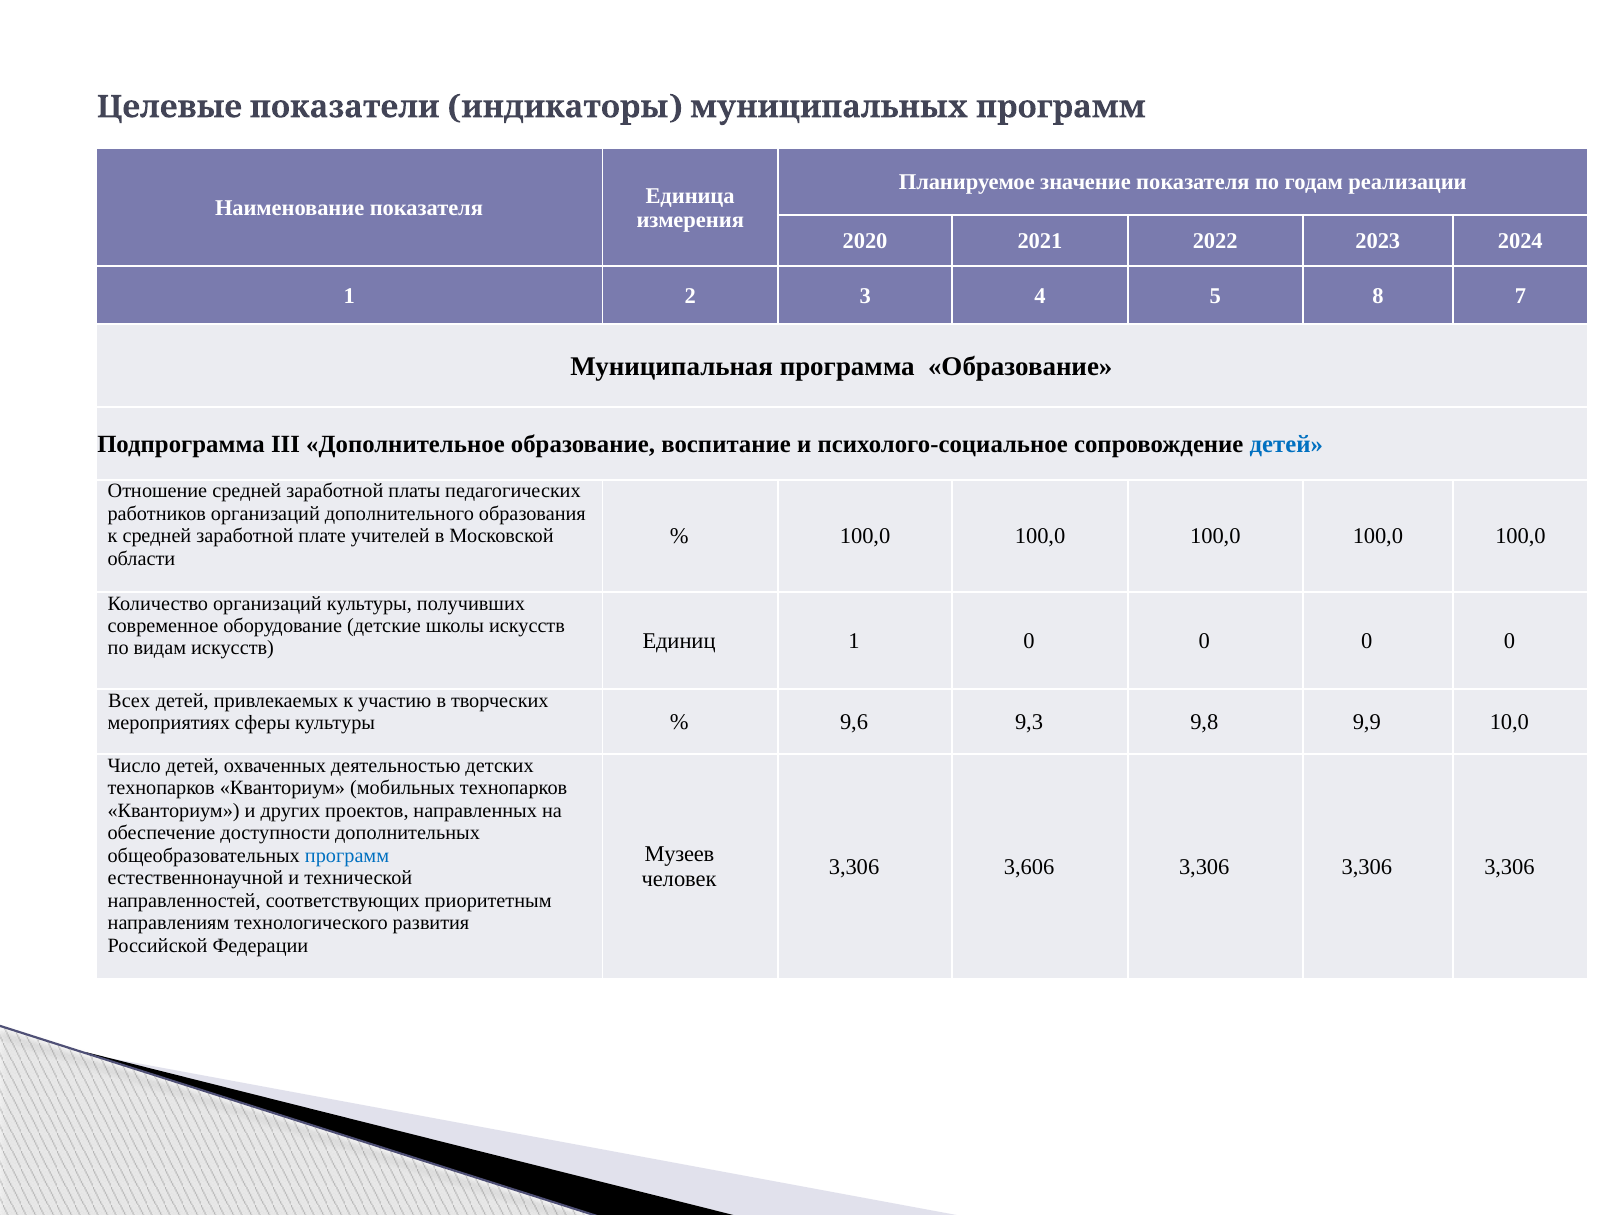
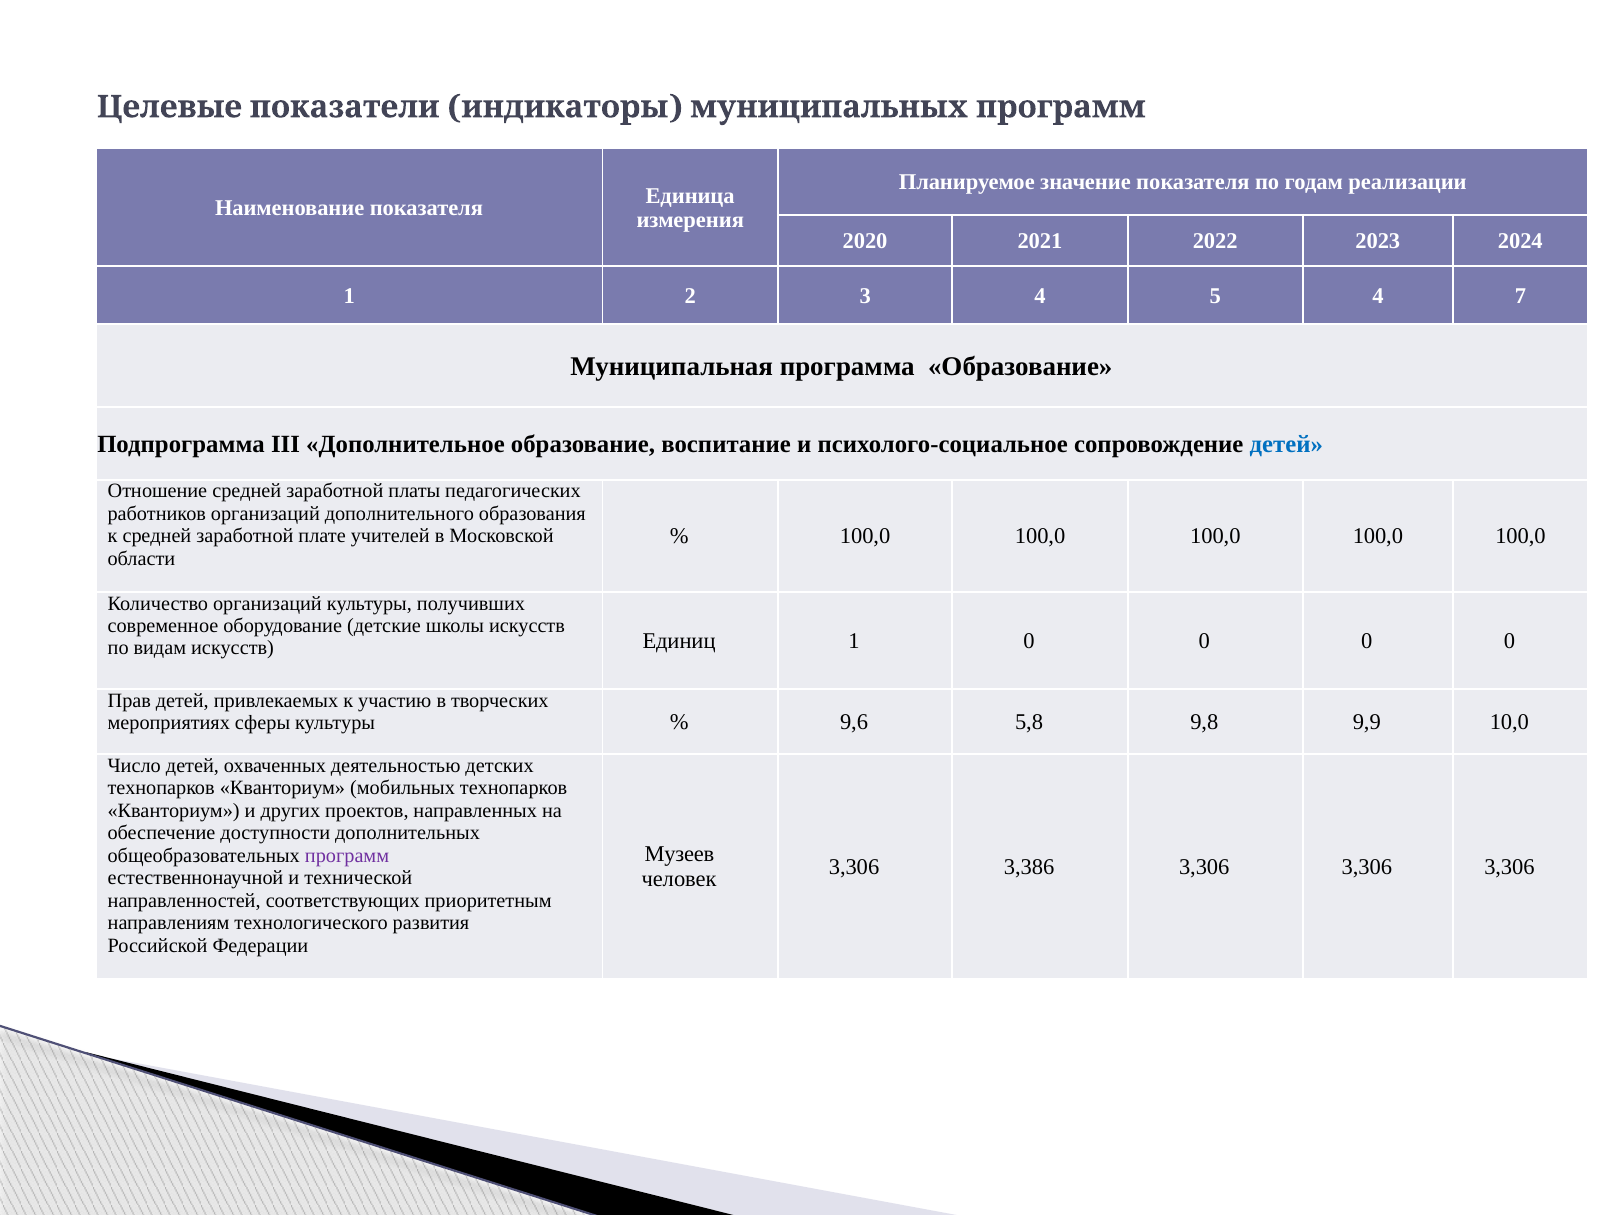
5 8: 8 -> 4
Всех: Всех -> Прав
9,3: 9,3 -> 5,8
программ at (347, 856) colour: blue -> purple
3,606: 3,606 -> 3,386
